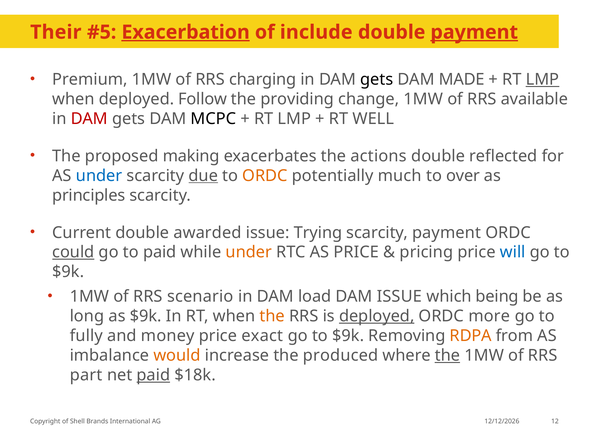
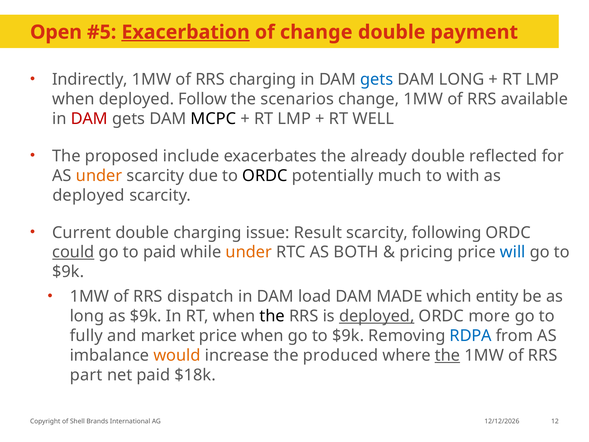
Their: Their -> Open
of include: include -> change
payment at (474, 32) underline: present -> none
Premium: Premium -> Indirectly
gets at (377, 79) colour: black -> blue
DAM MADE: MADE -> LONG
LMP at (543, 79) underline: present -> none
providing: providing -> scenarios
making: making -> include
actions: actions -> already
under at (99, 176) colour: blue -> orange
due underline: present -> none
ORDC at (265, 176) colour: orange -> black
over: over -> with
principles at (89, 195): principles -> deployed
double awarded: awarded -> charging
Trying: Trying -> Result
scarcity payment: payment -> following
AS PRICE: PRICE -> BOTH
scenario: scenario -> dispatch
DAM ISSUE: ISSUE -> MADE
being: being -> entity
the at (272, 316) colour: orange -> black
money: money -> market
price exact: exact -> when
RDPA colour: orange -> blue
paid at (153, 375) underline: present -> none
